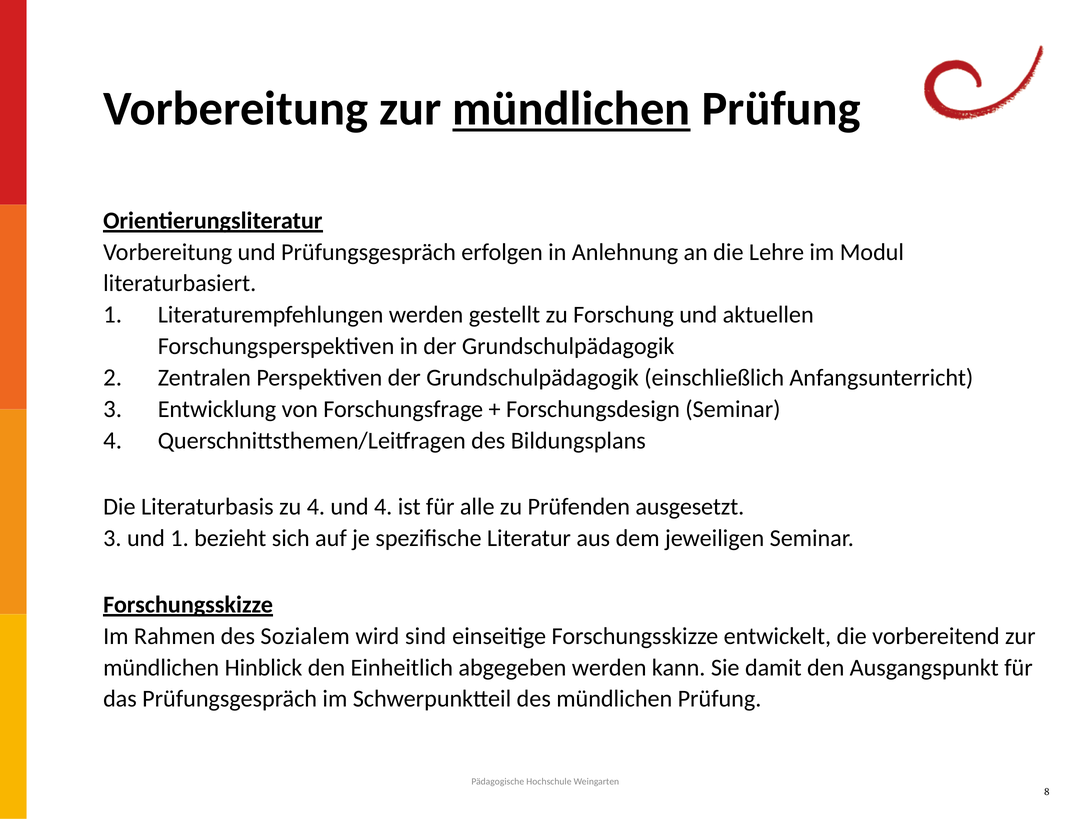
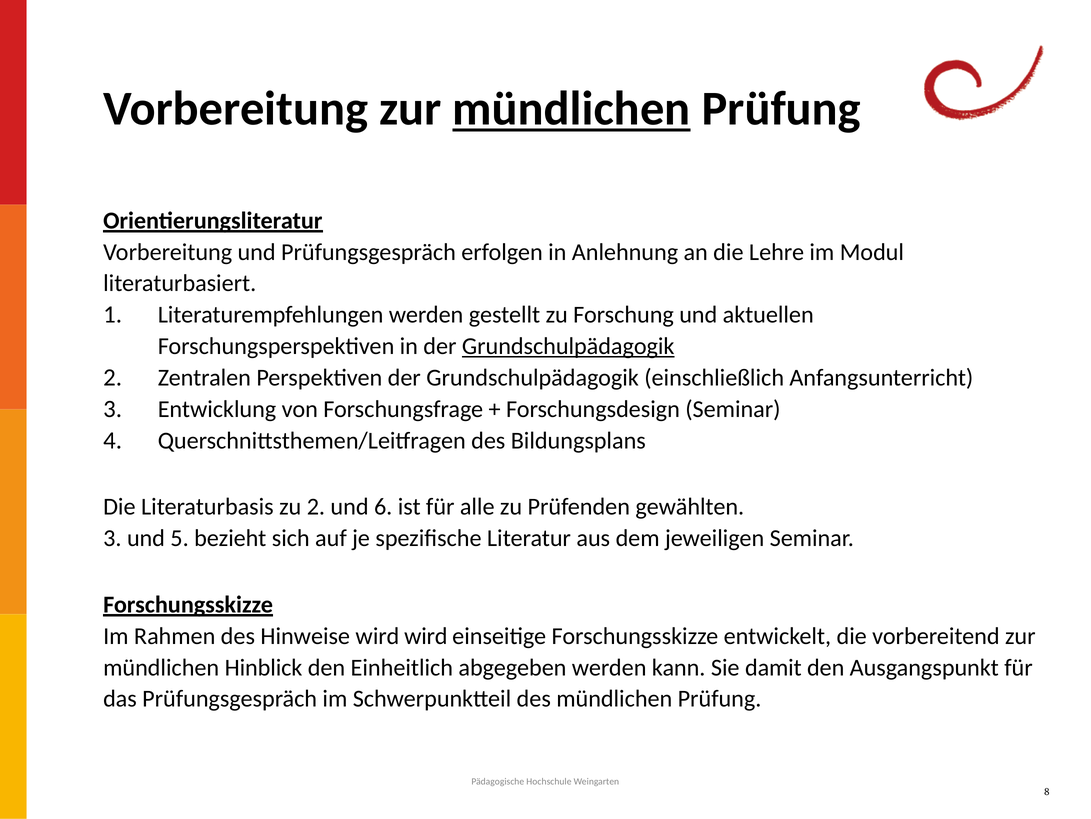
Grundschulpädagogik at (568, 346) underline: none -> present
zu 4: 4 -> 2
und 4: 4 -> 6
ausgesetzt: ausgesetzt -> gewählten
und 1: 1 -> 5
Sozialem: Sozialem -> Hinweise
wird sind: sind -> wird
